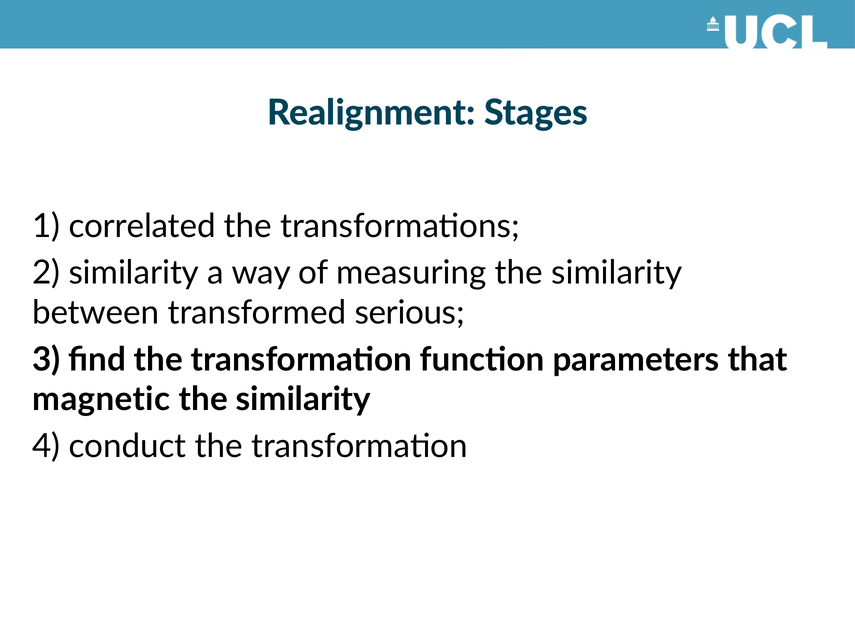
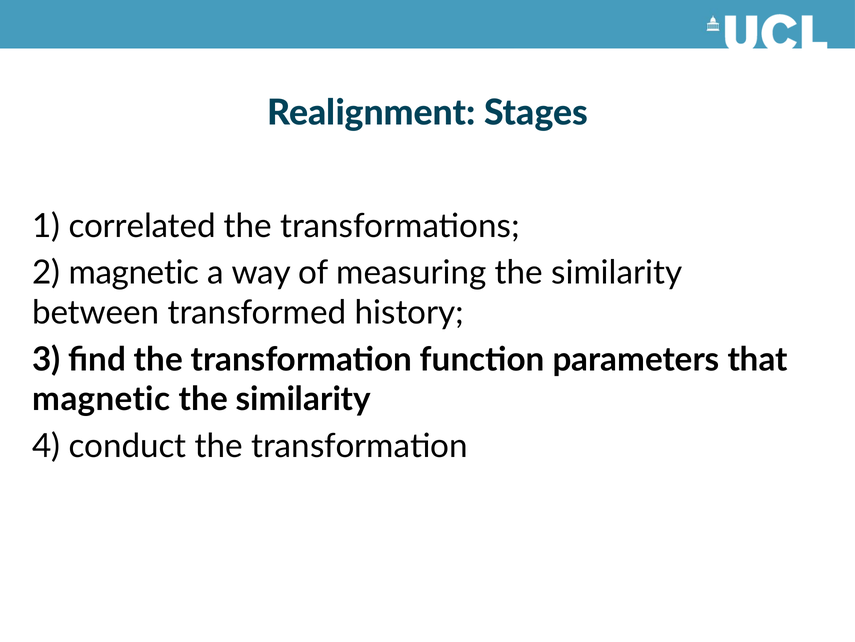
2 similarity: similarity -> magnetic
serious: serious -> history
